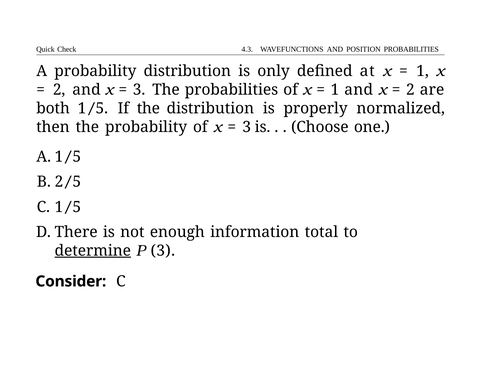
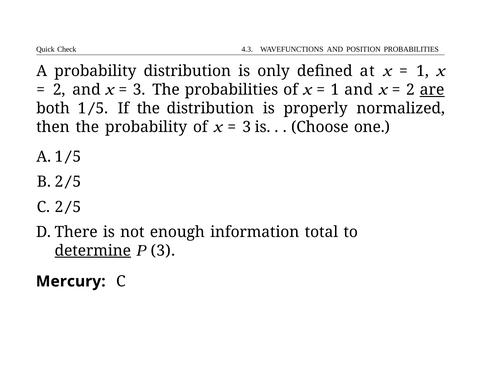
are underline: none -> present
C 1: 1 -> 2
Consider: Consider -> Mercury
